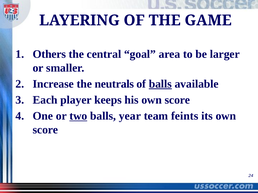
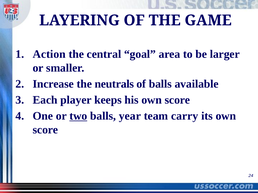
Others: Others -> Action
balls at (160, 84) underline: present -> none
feints: feints -> carry
